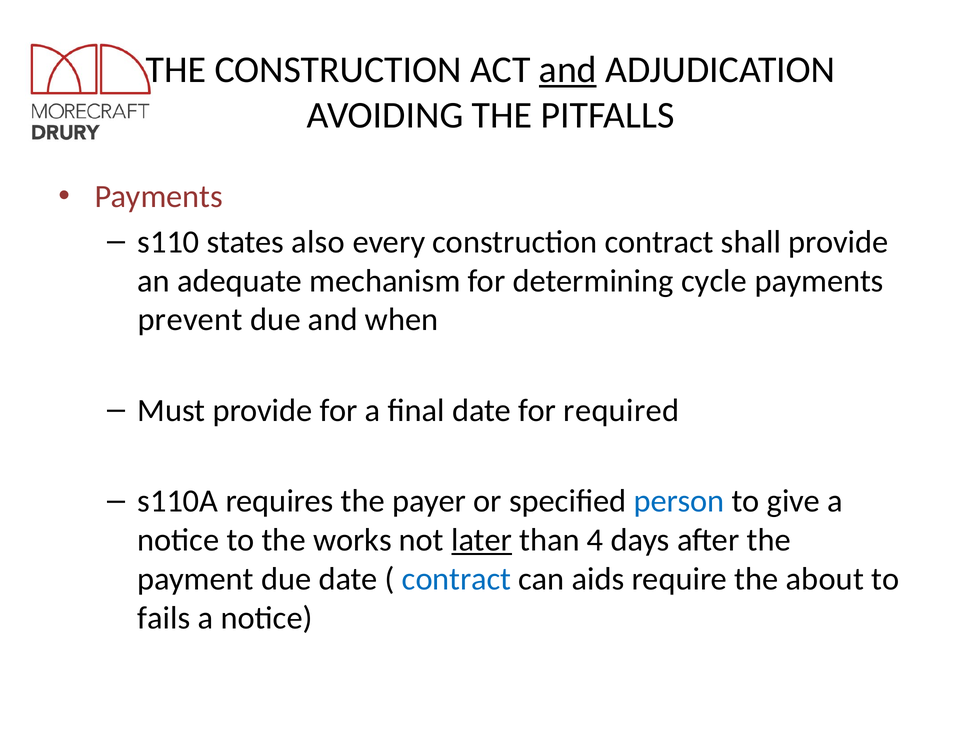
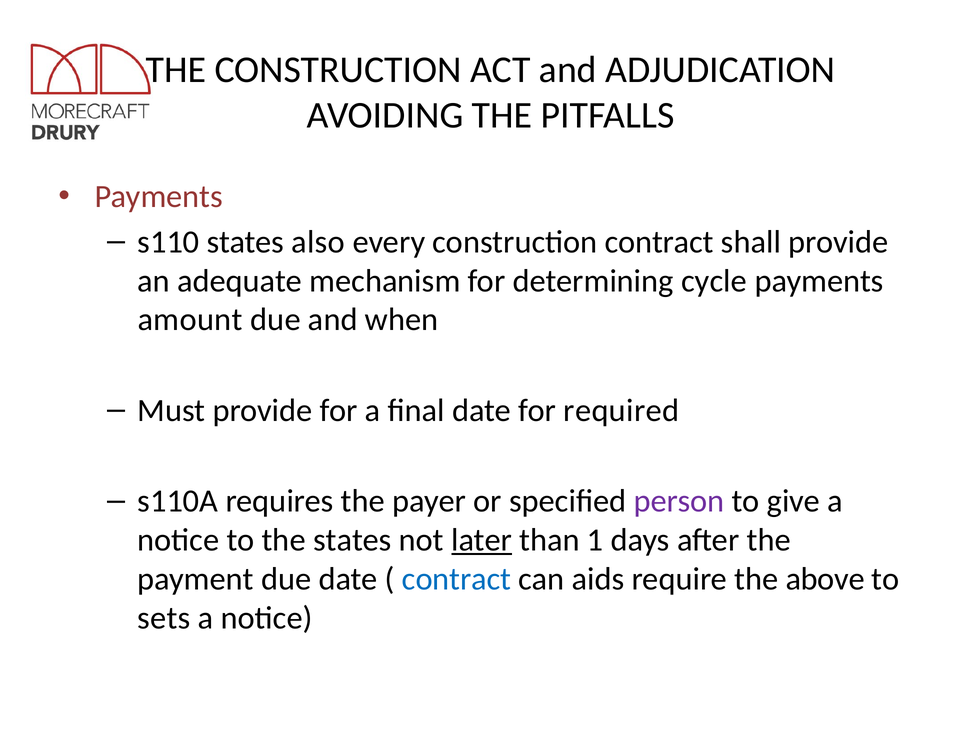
and at (568, 70) underline: present -> none
prevent: prevent -> amount
person colour: blue -> purple
the works: works -> states
4: 4 -> 1
about: about -> above
fails: fails -> sets
